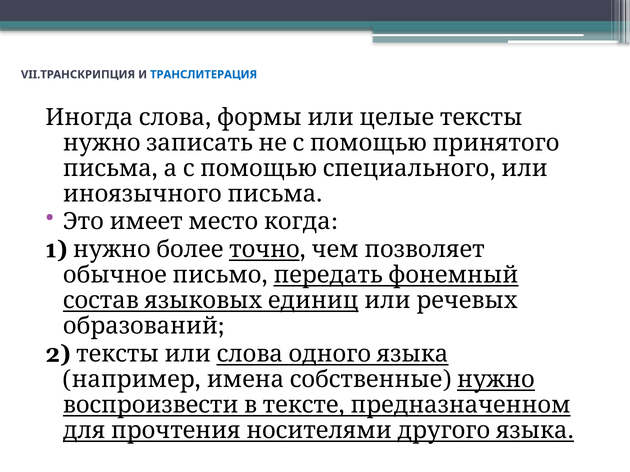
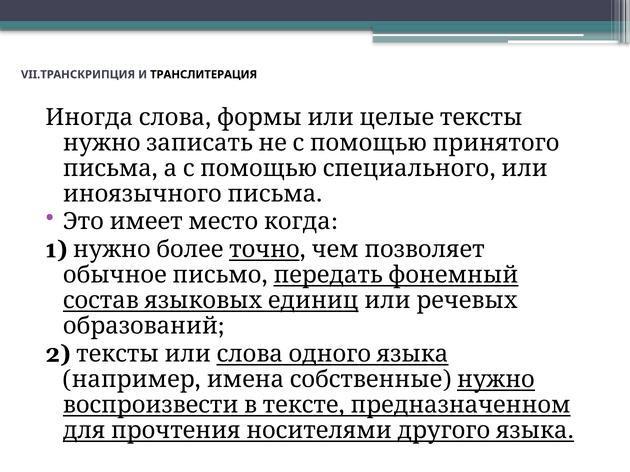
ТРАНСЛИТЕРАЦИЯ colour: blue -> black
